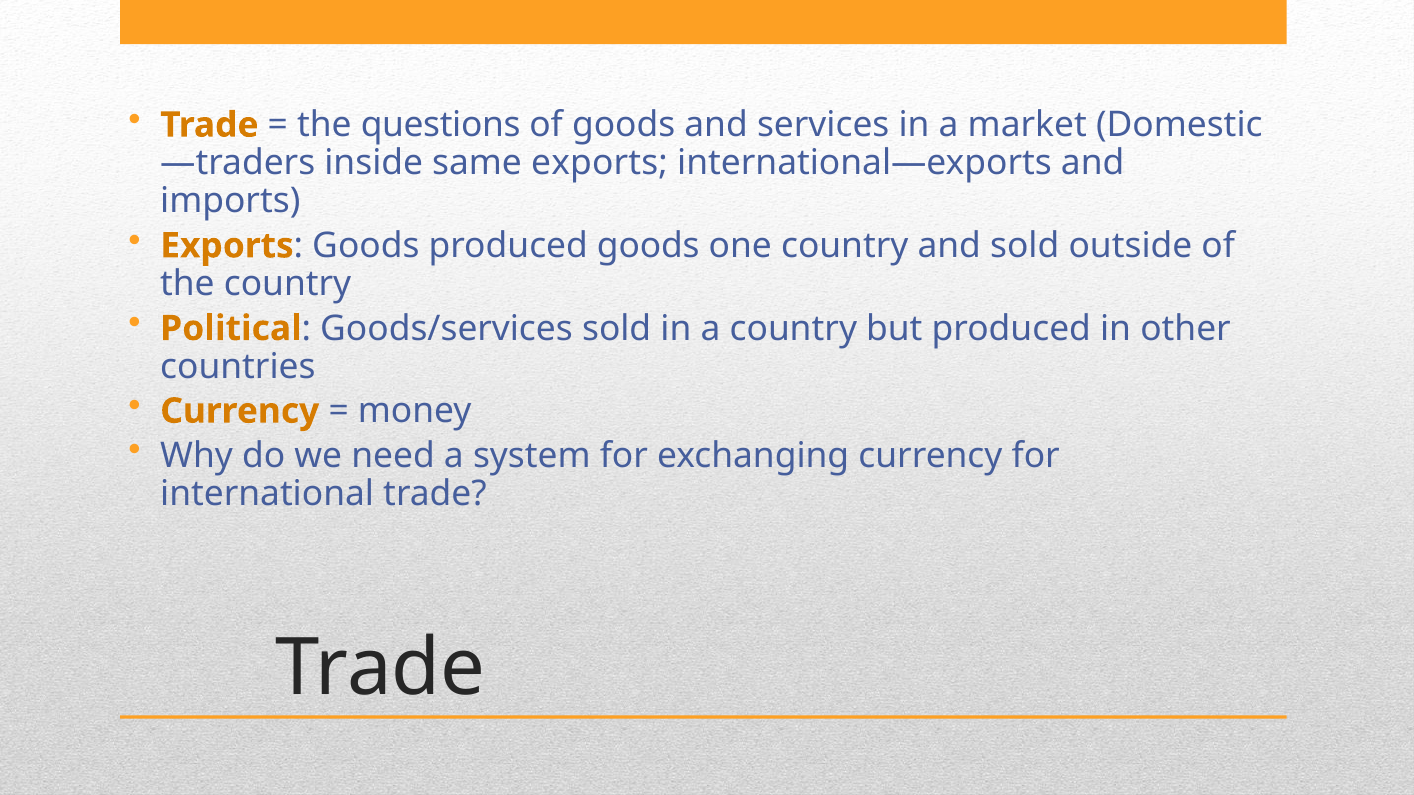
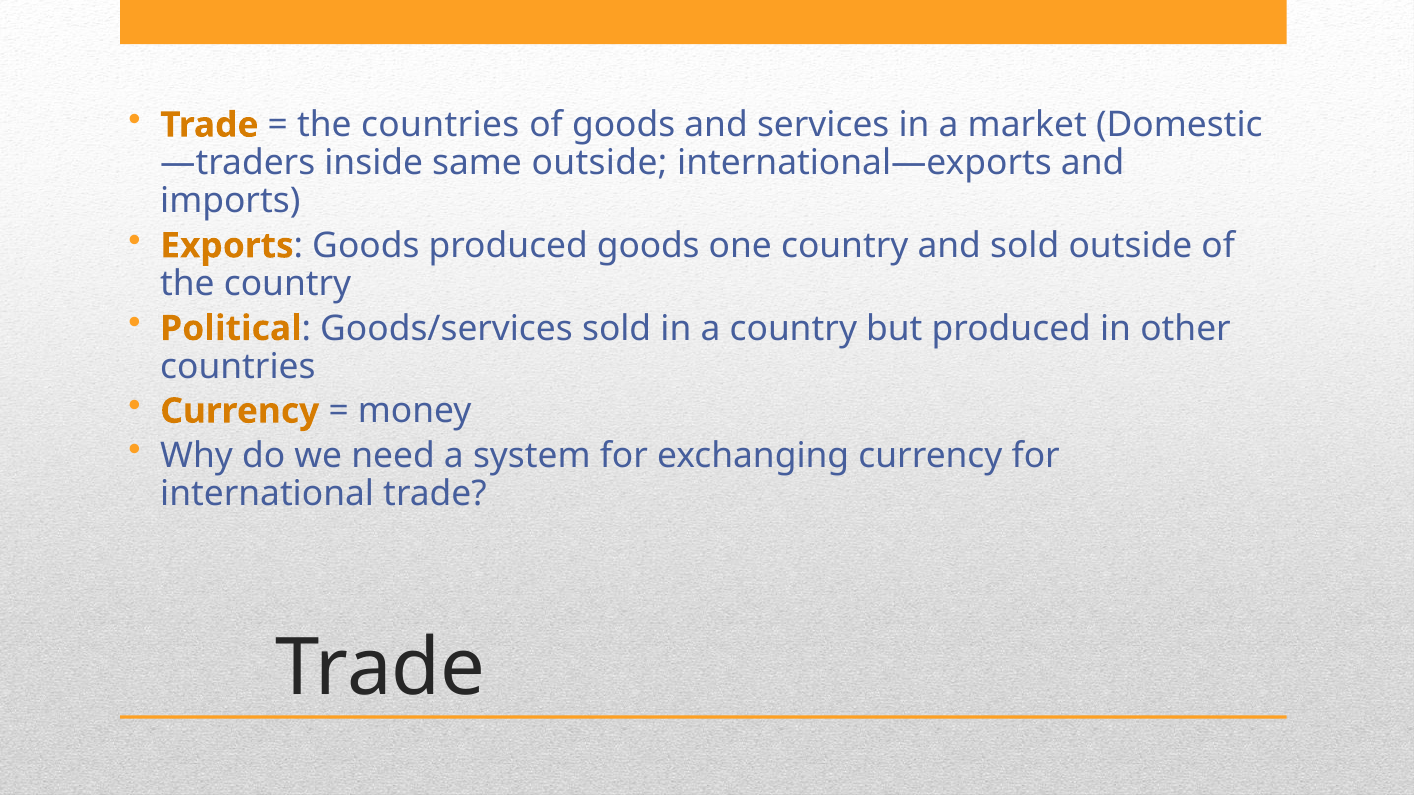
the questions: questions -> countries
same exports: exports -> outside
